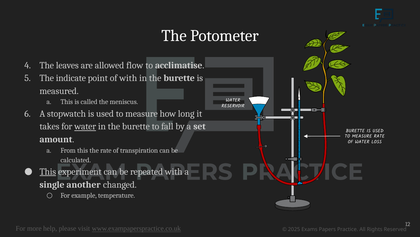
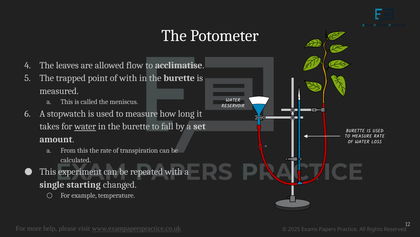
indicate: indicate -> trapped
This at (48, 171) underline: present -> none
another: another -> starting
